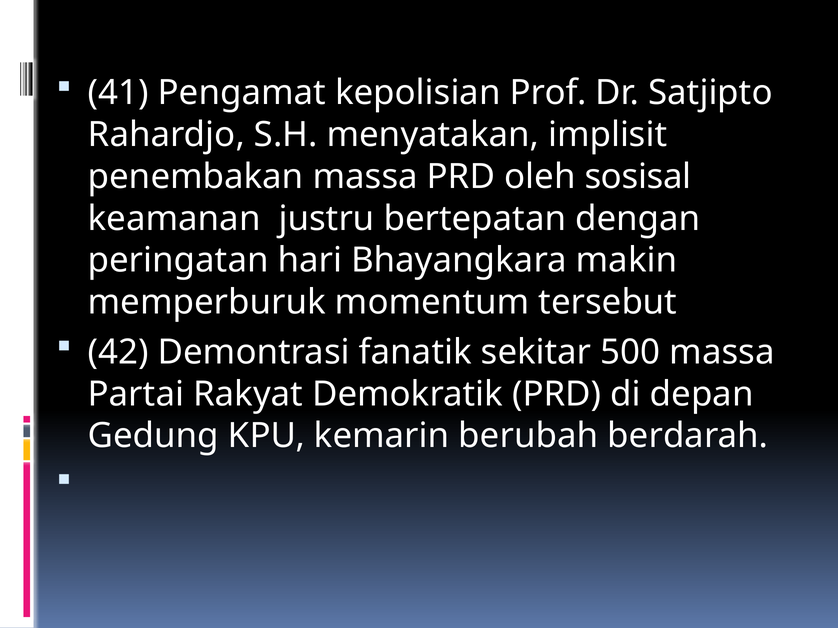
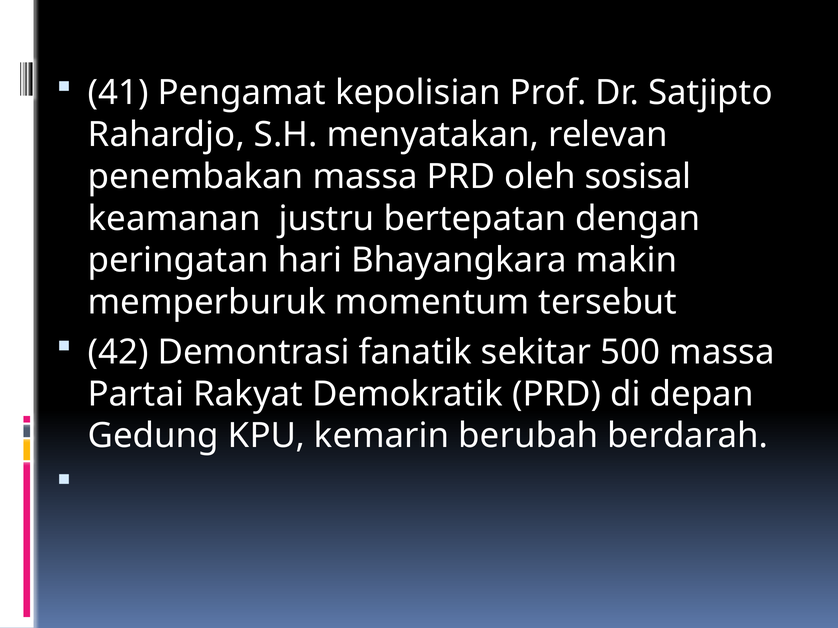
implisit: implisit -> relevan
